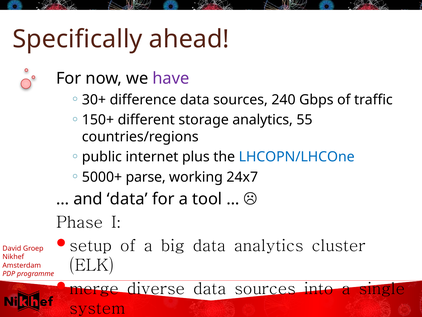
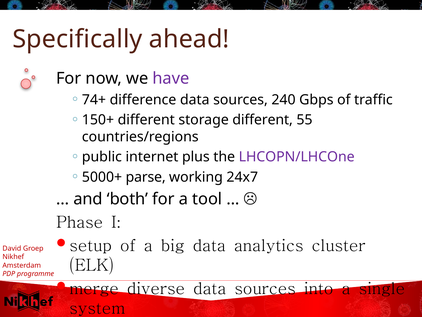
30+: 30+ -> 74+
storage analytics: analytics -> different
LHCOPN/LHCOne colour: blue -> purple
and data: data -> both
